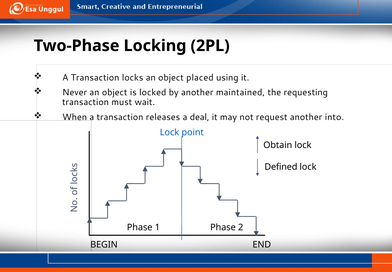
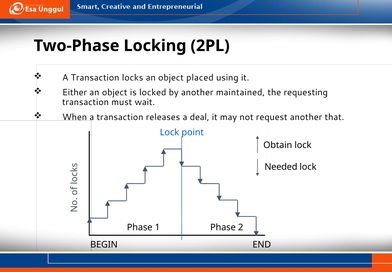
Never: Never -> Either
into: into -> that
Defined: Defined -> Needed
